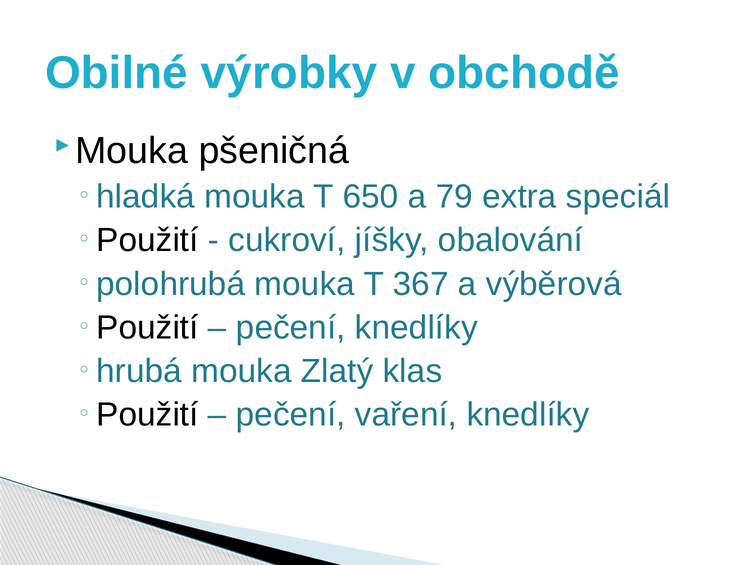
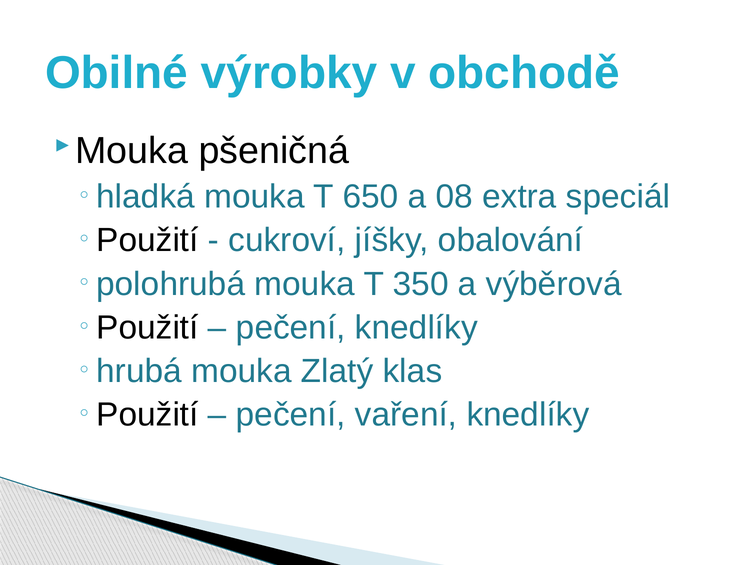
79: 79 -> 08
367: 367 -> 350
